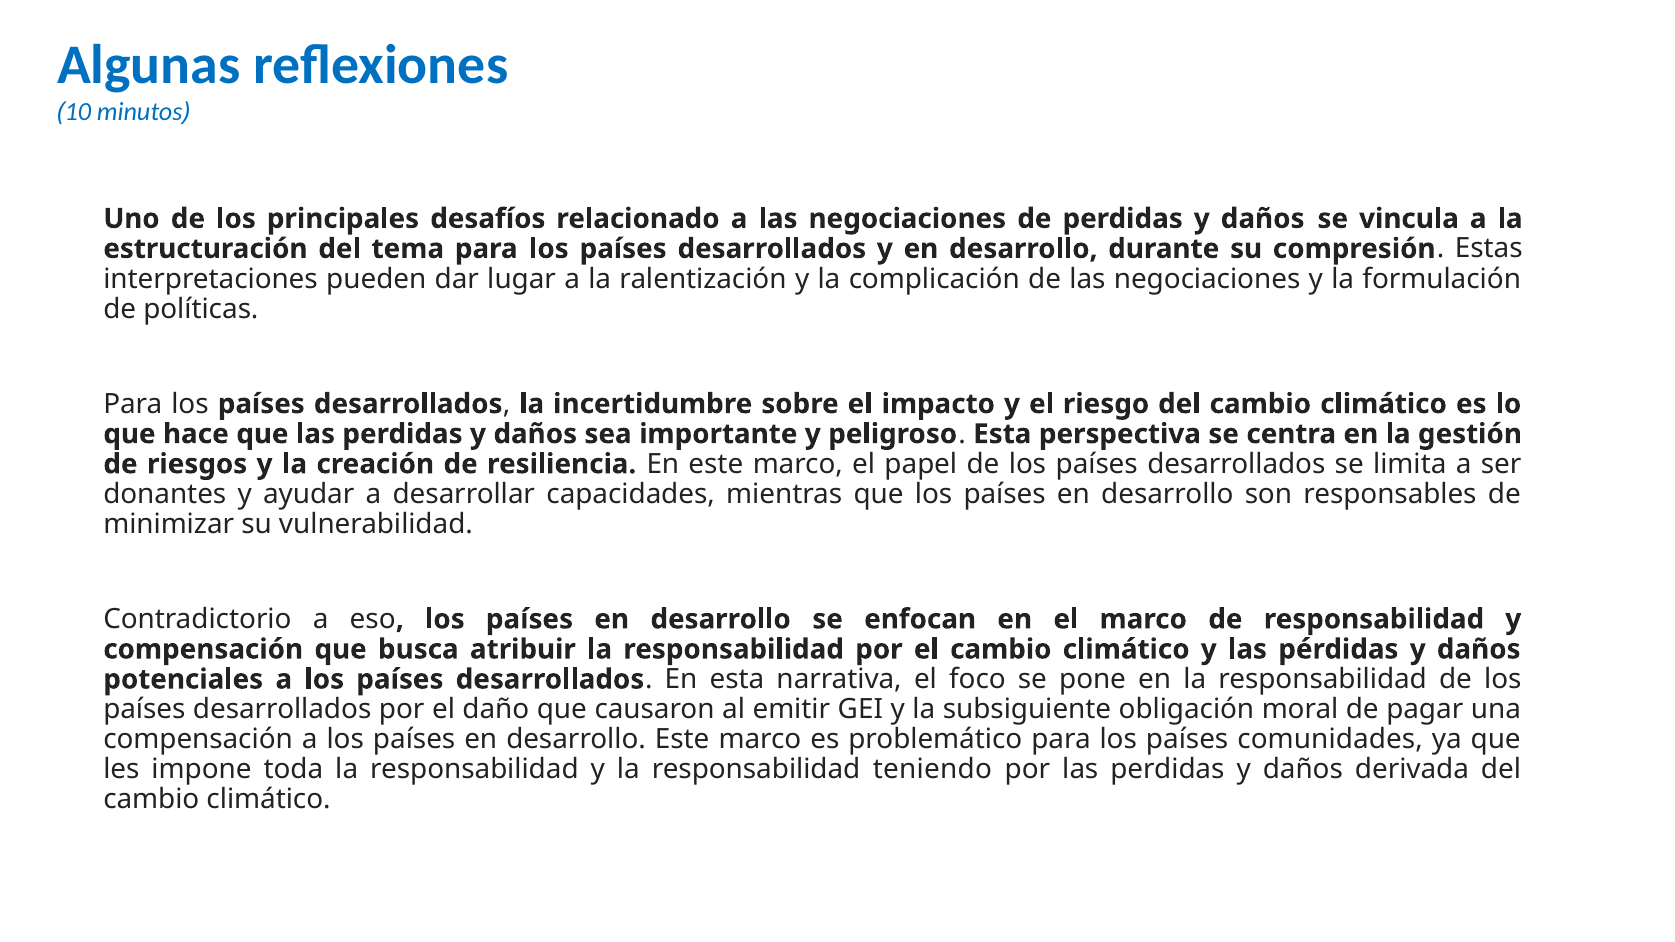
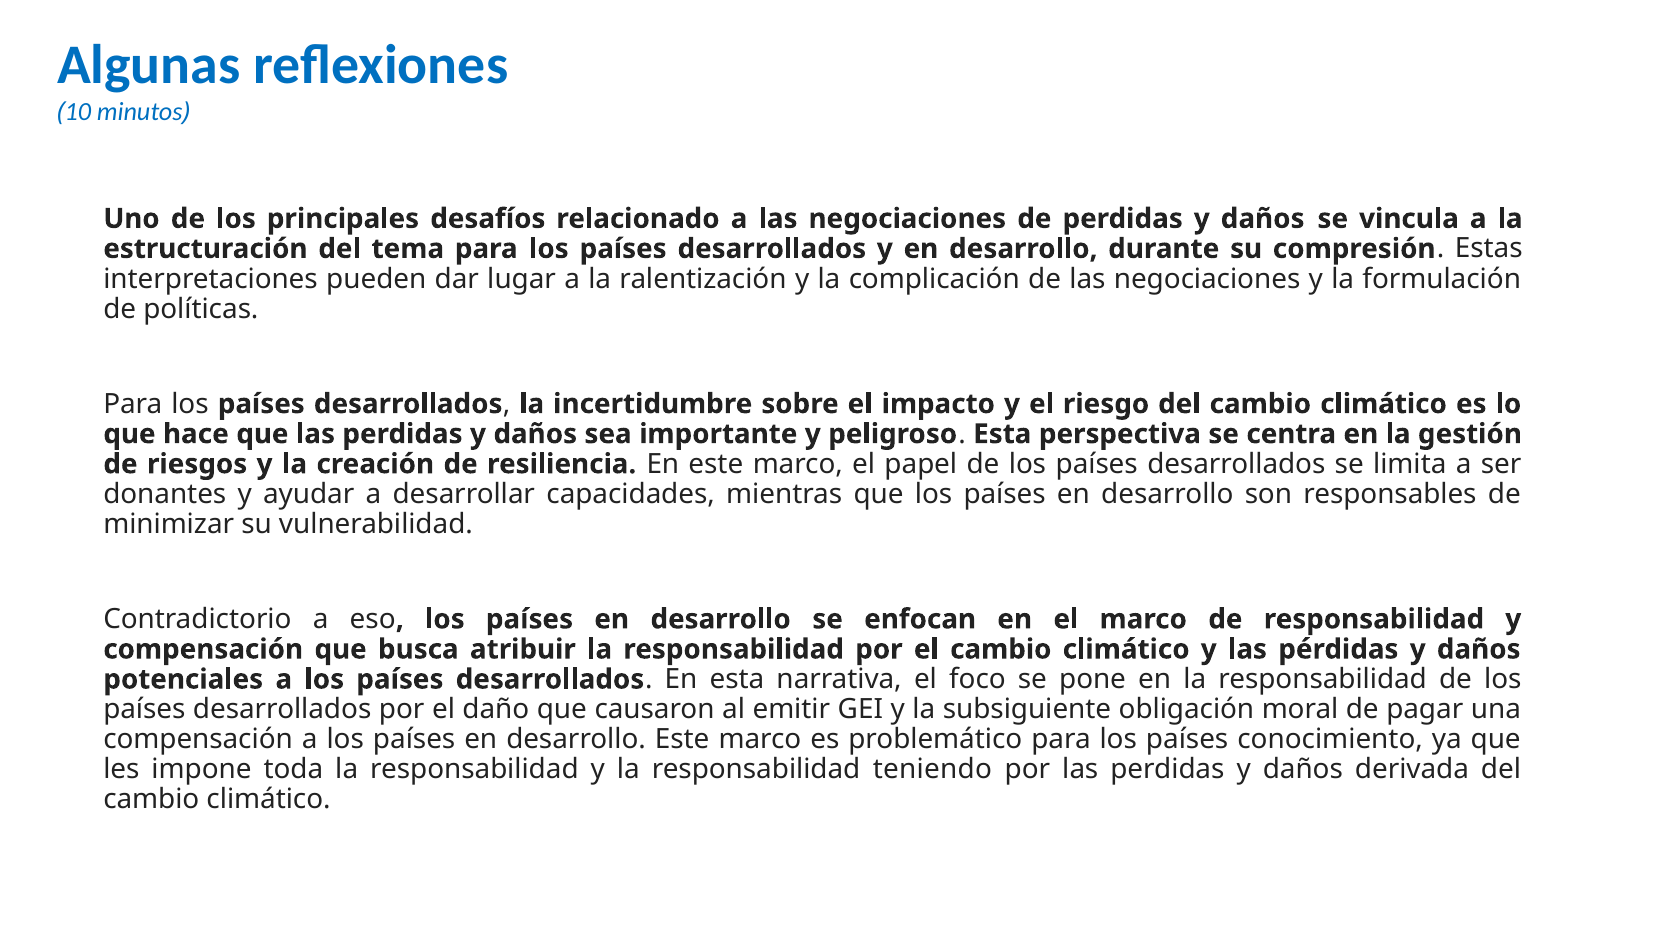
comunidades: comunidades -> conocimiento
